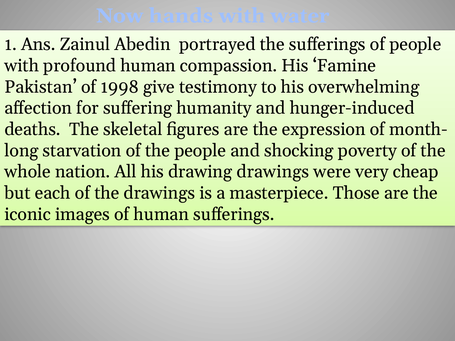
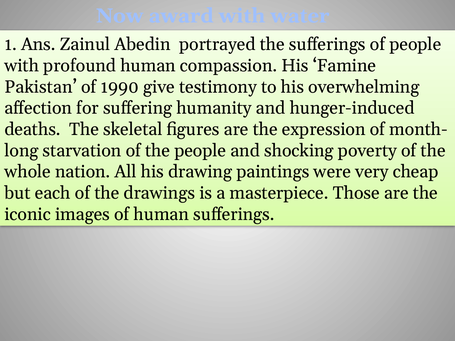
hands: hands -> award
1998: 1998 -> 1990
drawing drawings: drawings -> paintings
